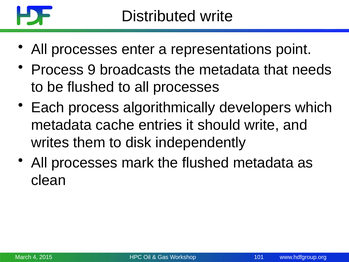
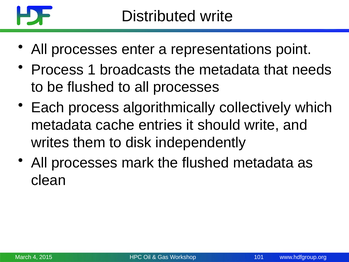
9: 9 -> 1
developers: developers -> collectively
